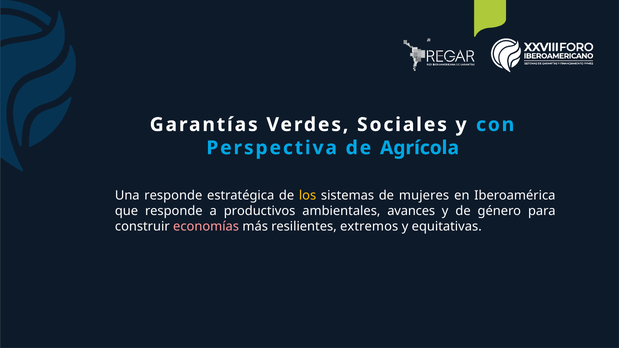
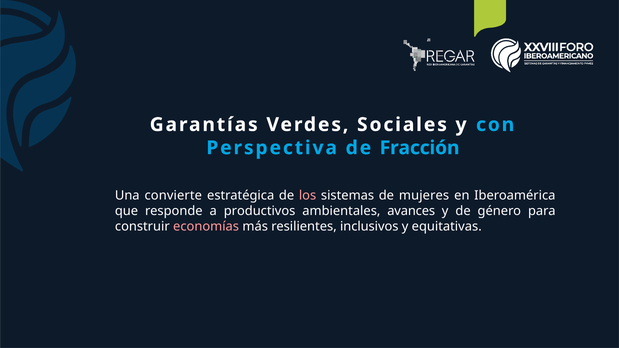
Agrícola: Agrícola -> Fracción
Una responde: responde -> convierte
los colour: yellow -> pink
extremos: extremos -> inclusivos
